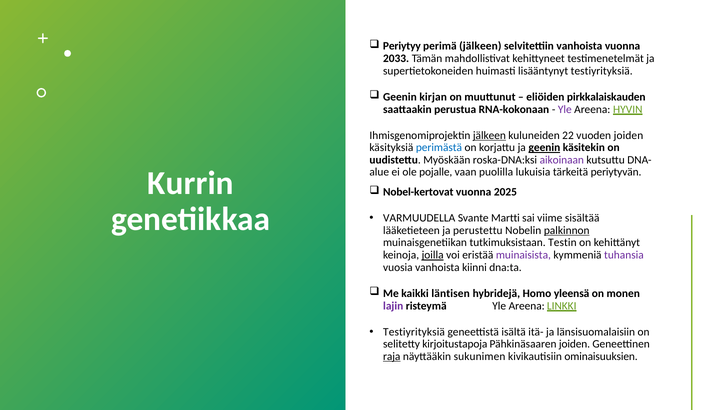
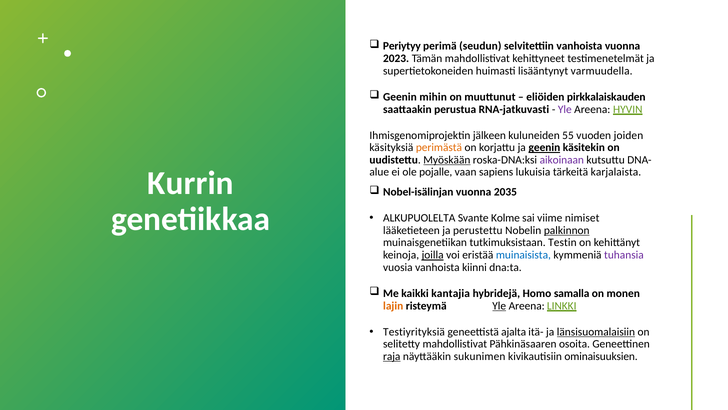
perimä jälkeen: jälkeen -> seudun
2033: 2033 -> 2023
lisääntynyt testiyrityksiä: testiyrityksiä -> varmuudella
kirjan: kirjan -> mihin
RNA-kokonaan: RNA-kokonaan -> RNA-jatkuvasti
jälkeen at (489, 135) underline: present -> none
22: 22 -> 55
perimästä colour: blue -> orange
Myöskään underline: none -> present
puolilla: puolilla -> sapiens
periytyvän: periytyvän -> karjalaista
Nobel-kertovat: Nobel-kertovat -> Nobel-isälinjan
2025: 2025 -> 2035
VARMUUDELLA: VARMUUDELLA -> ALKUPUOLELTA
Martti: Martti -> Kolme
sisältää: sisältää -> nimiset
muinaisista colour: purple -> blue
läntisen: läntisen -> kantajia
yleensä: yleensä -> samalla
lajin colour: purple -> orange
Yle at (499, 305) underline: none -> present
isältä: isältä -> ajalta
länsisuomalaisiin underline: none -> present
selitetty kirjoitustapoja: kirjoitustapoja -> mahdollistivat
Pähkinäsaaren joiden: joiden -> osoita
